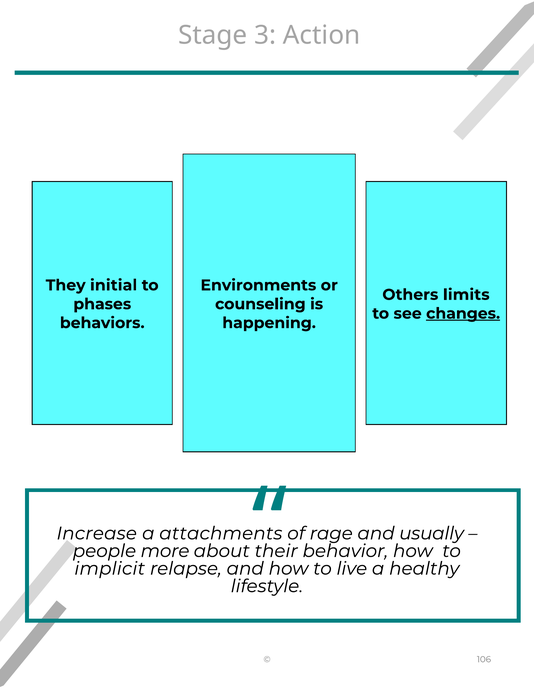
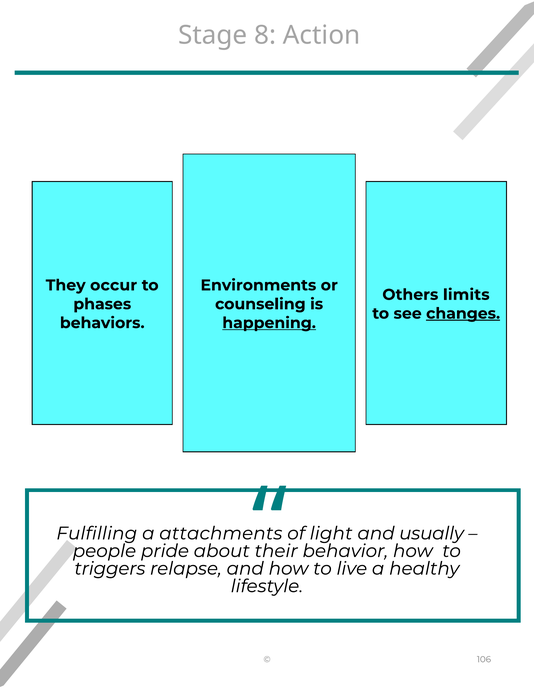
3: 3 -> 8
initial: initial -> occur
happening underline: none -> present
Increase: Increase -> Fulfilling
rage: rage -> light
more: more -> pride
implicit: implicit -> triggers
